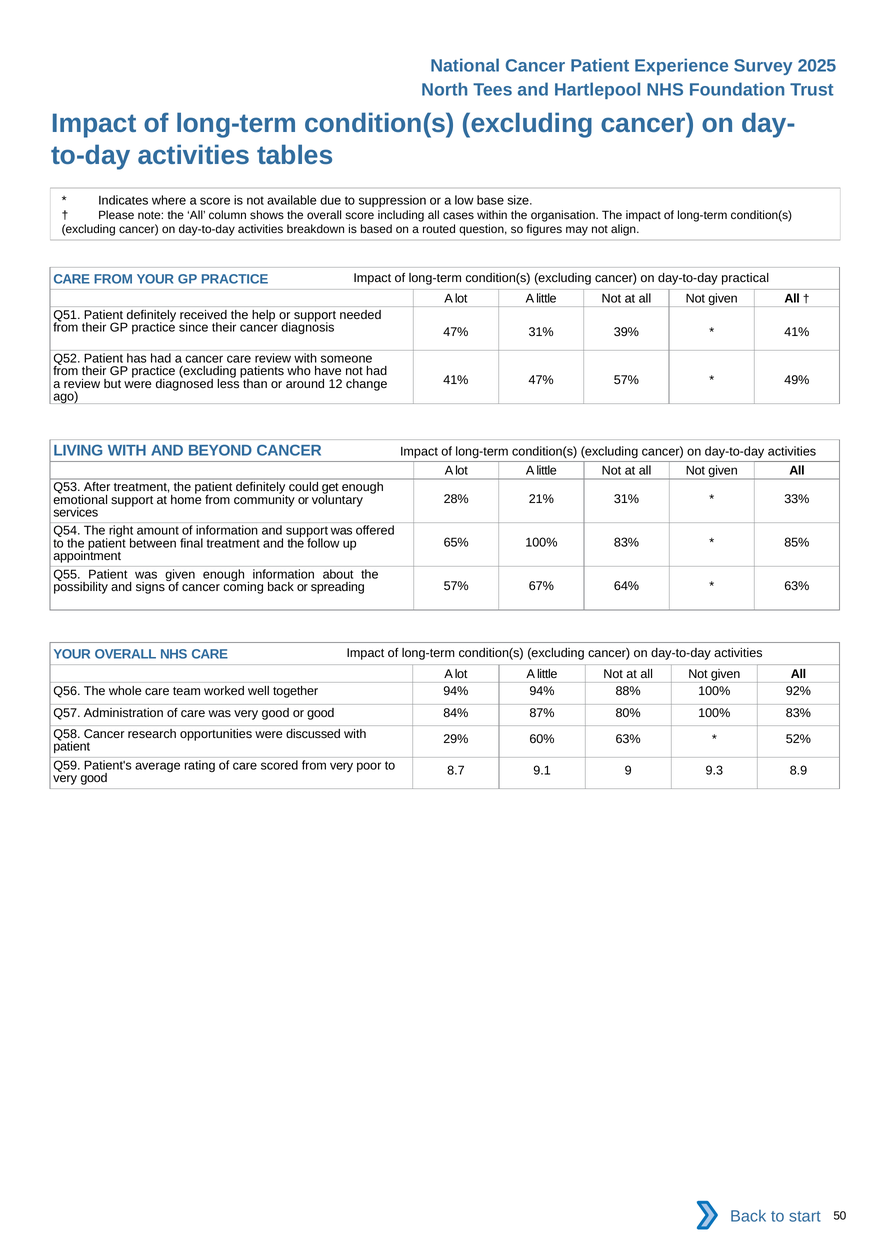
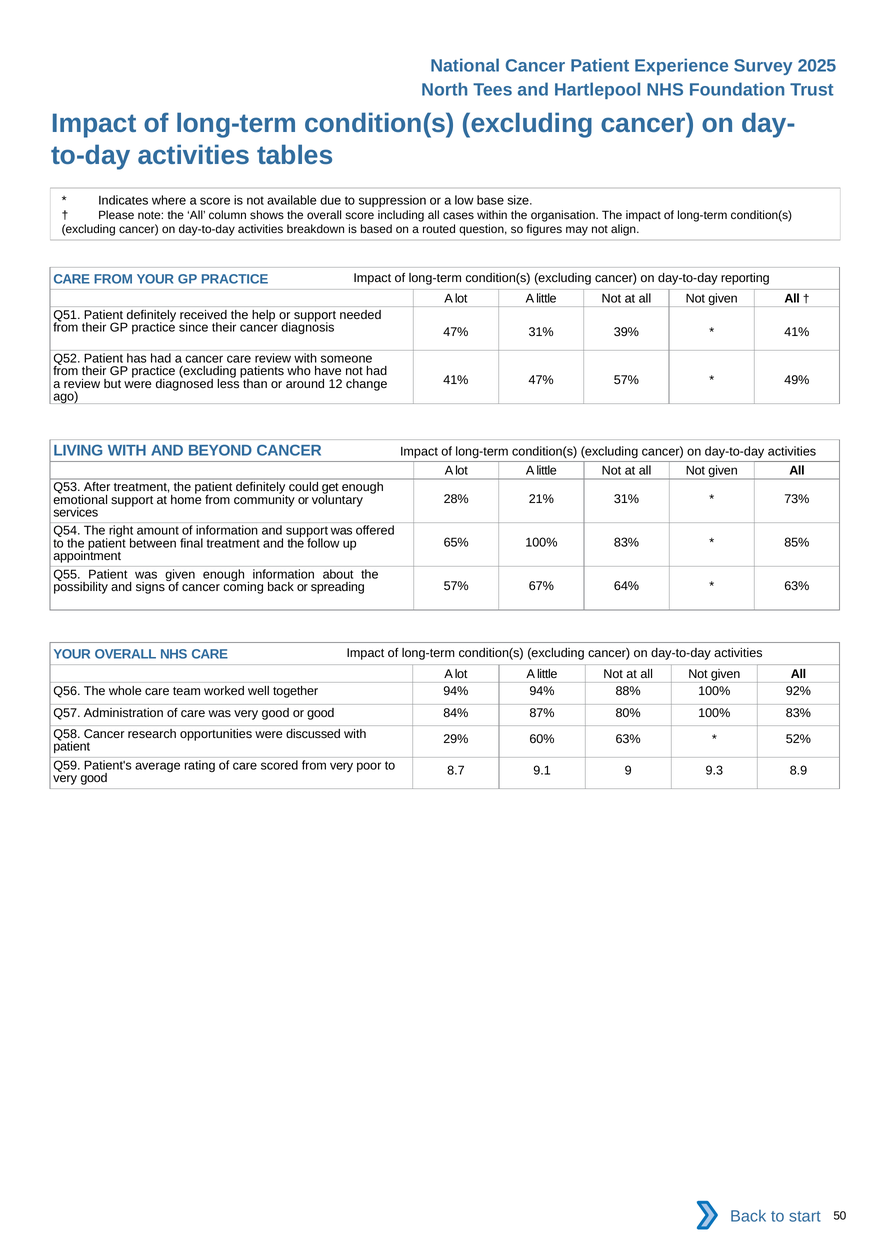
practical: practical -> reporting
33%: 33% -> 73%
